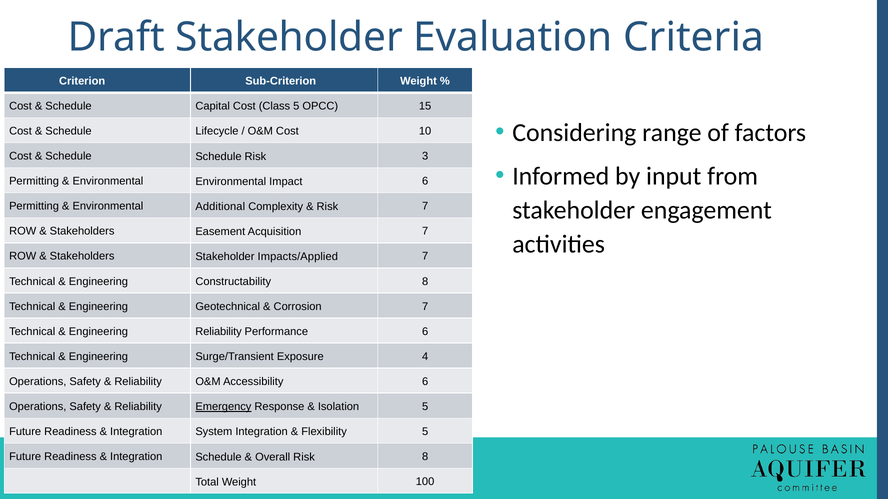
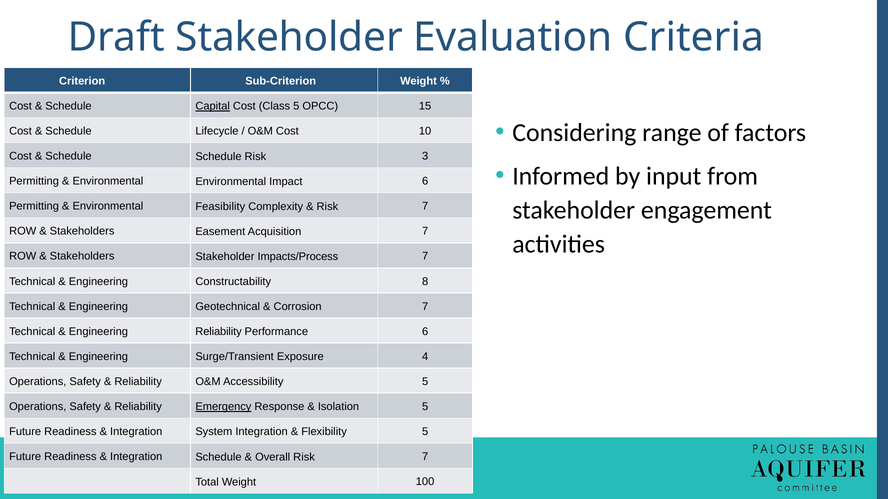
Capital underline: none -> present
Additional: Additional -> Feasibility
Impacts/Applied: Impacts/Applied -> Impacts/Process
Accessibility 6: 6 -> 5
Overall Risk 8: 8 -> 7
